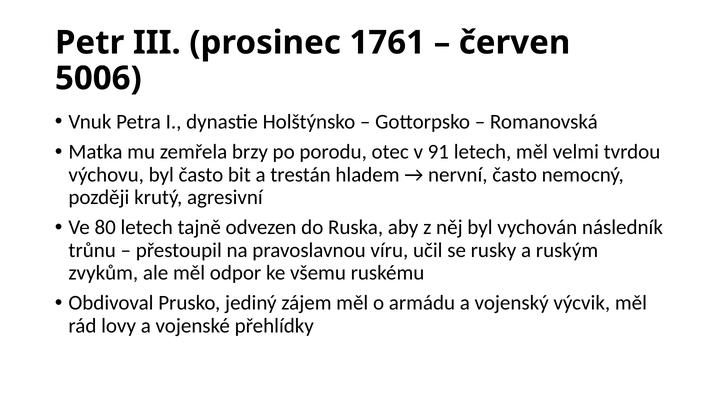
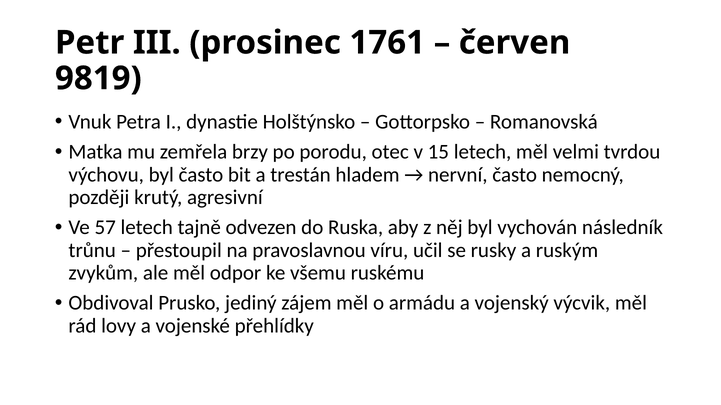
5006: 5006 -> 9819
91: 91 -> 15
80: 80 -> 57
